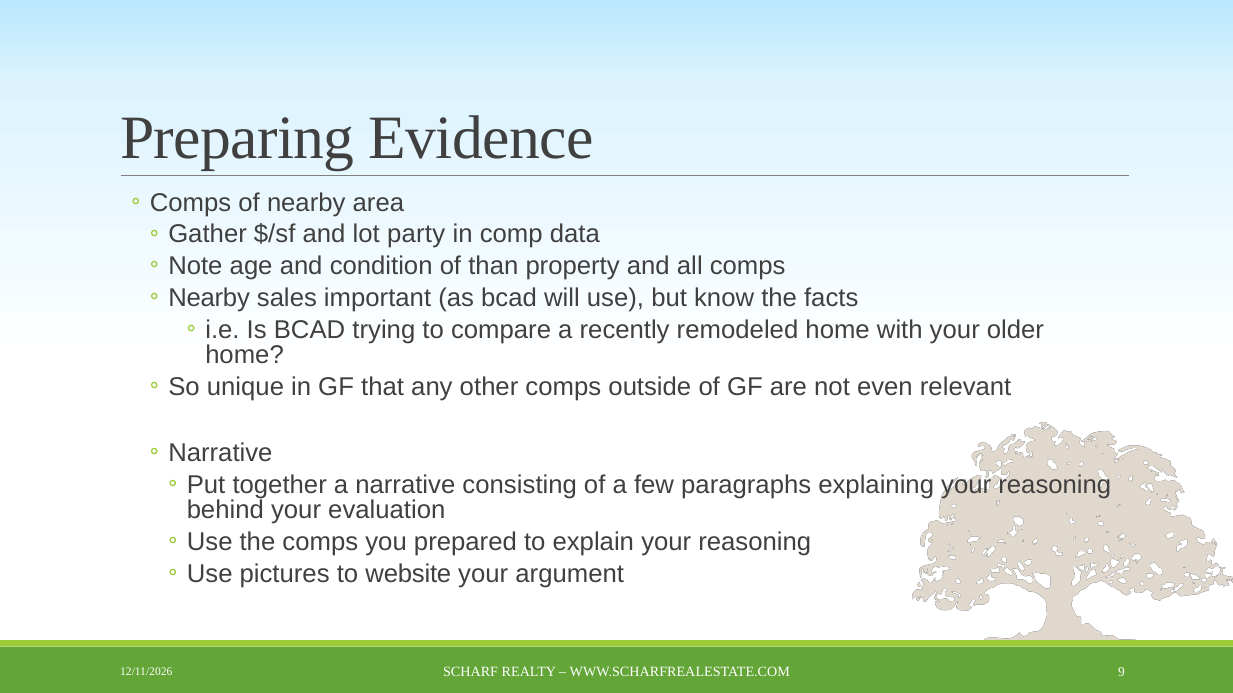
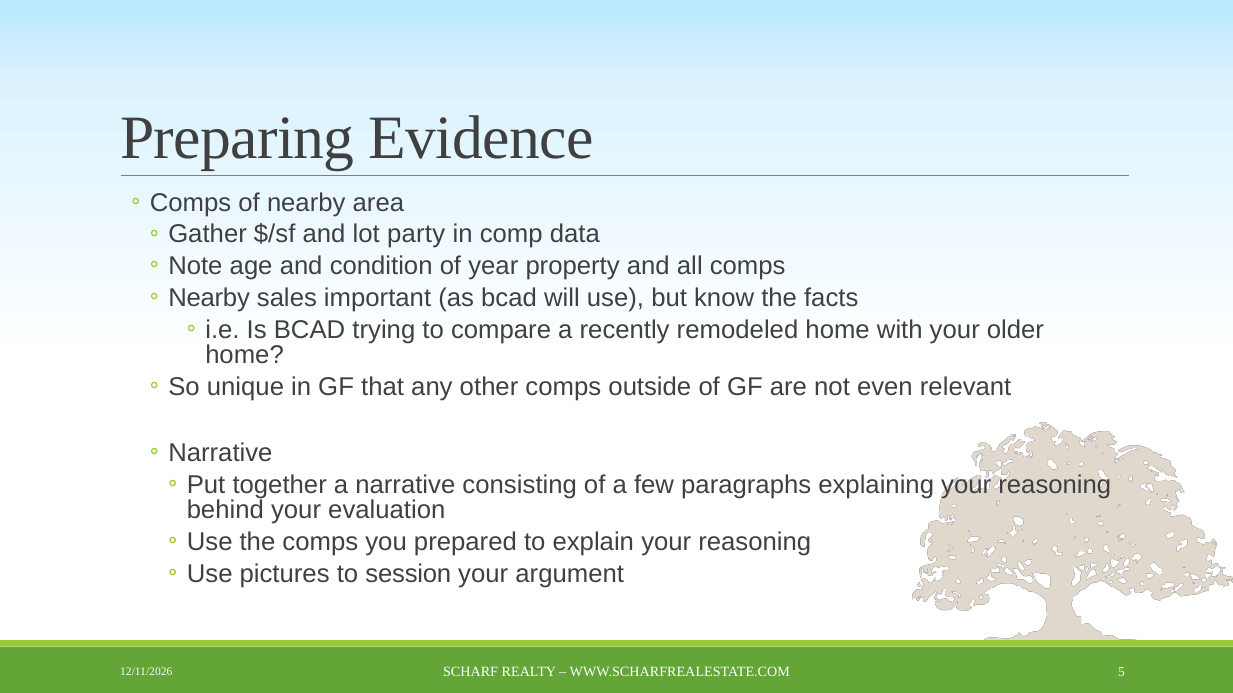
than: than -> year
website: website -> session
9: 9 -> 5
